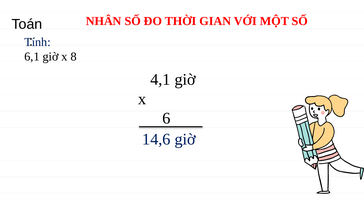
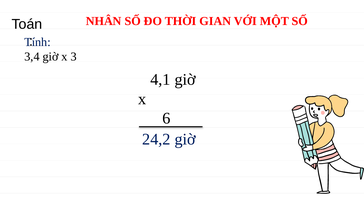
6,1: 6,1 -> 3,4
8: 8 -> 3
14,6: 14,6 -> 24,2
